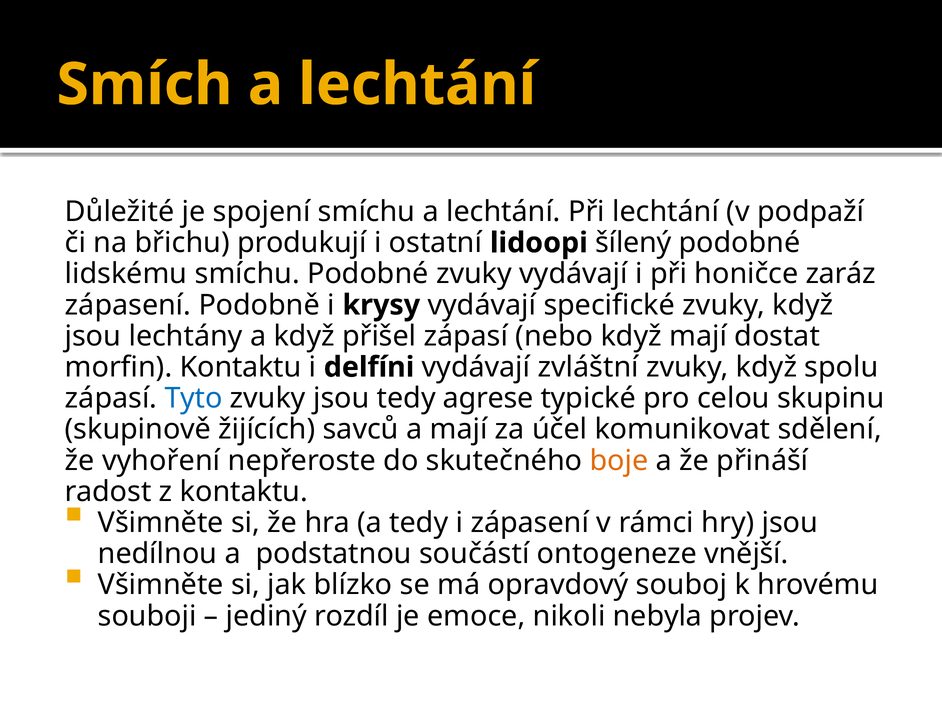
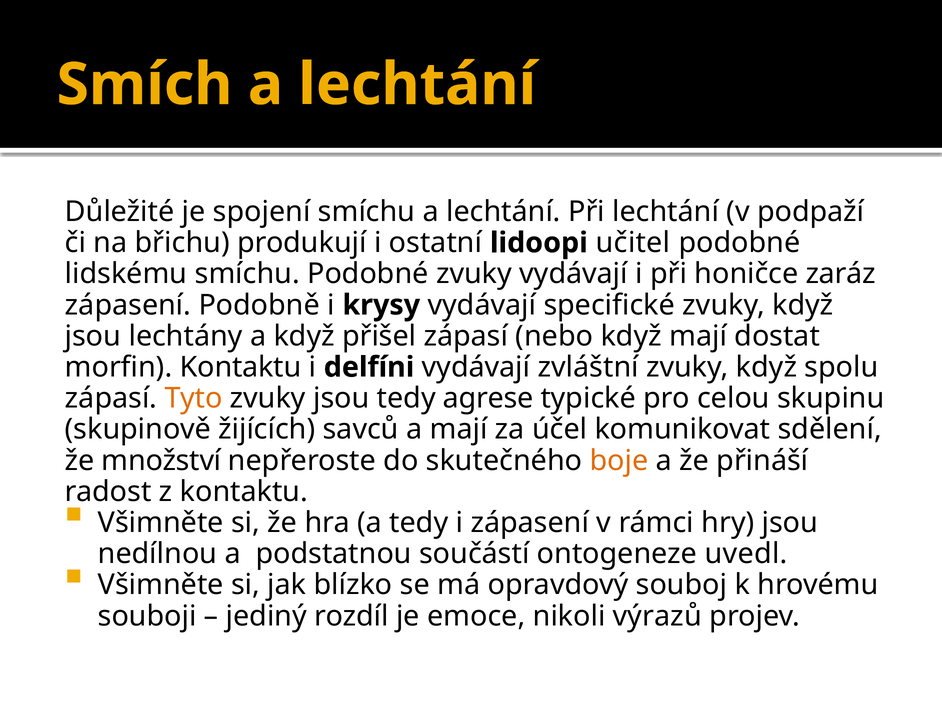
šílený: šílený -> učitel
Tyto colour: blue -> orange
vyhoření: vyhoření -> množství
vnější: vnější -> uvedl
nebyla: nebyla -> výrazů
